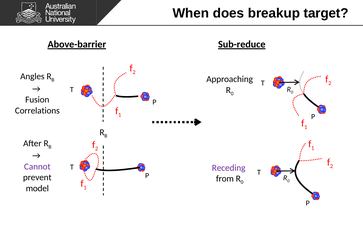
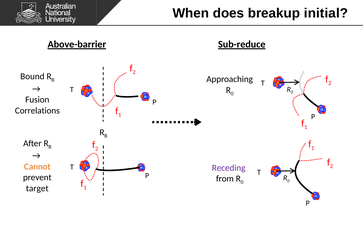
target: target -> initial
Angles: Angles -> Bound
Cannot colour: purple -> orange
model: model -> target
